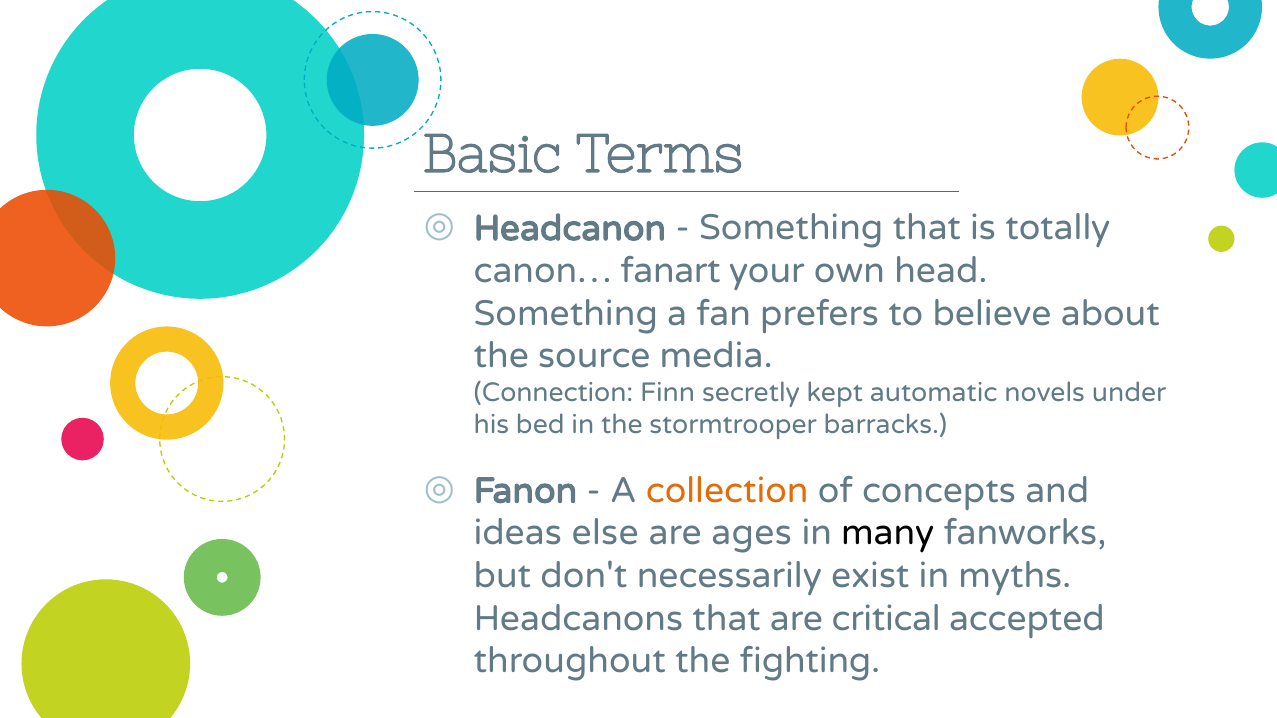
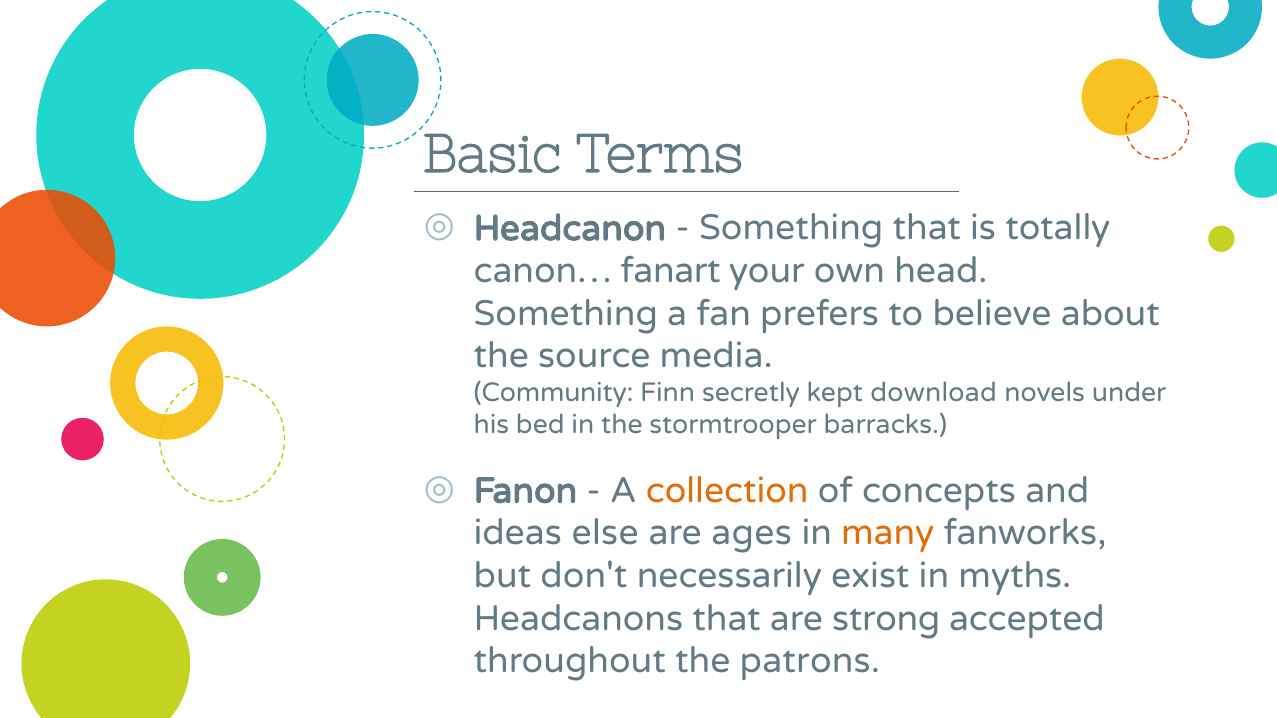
Connection: Connection -> Community
automatic: automatic -> download
many colour: black -> orange
critical: critical -> strong
fighting: fighting -> patrons
